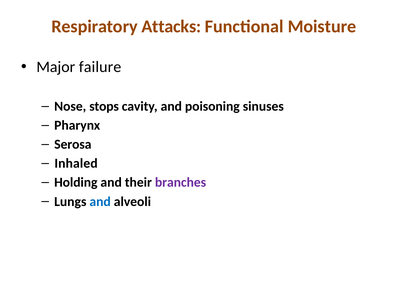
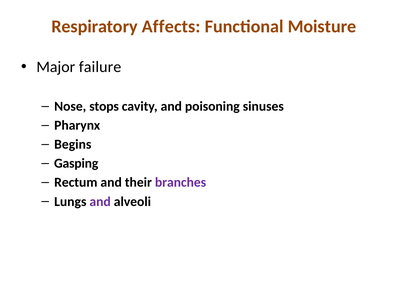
Attacks: Attacks -> Affects
Serosa: Serosa -> Begins
Inhaled: Inhaled -> Gasping
Holding: Holding -> Rectum
and at (100, 202) colour: blue -> purple
